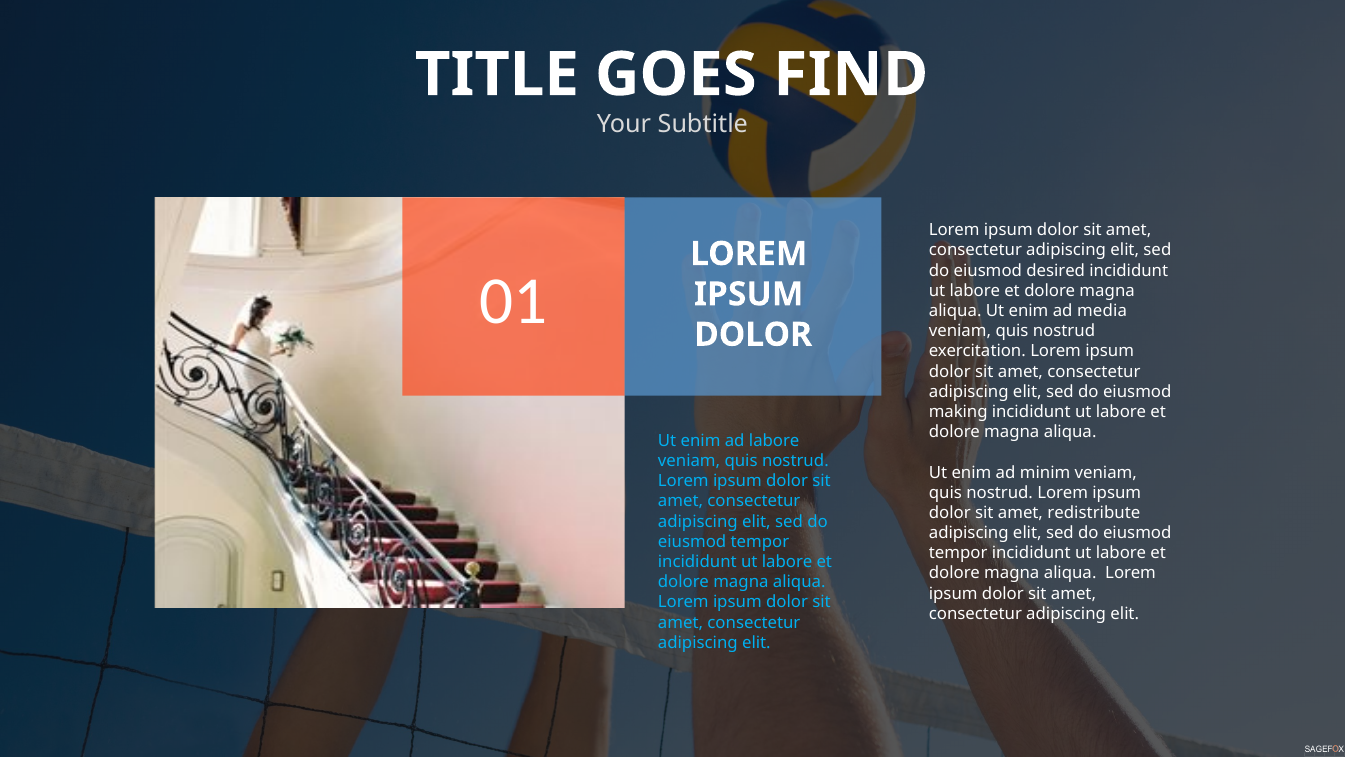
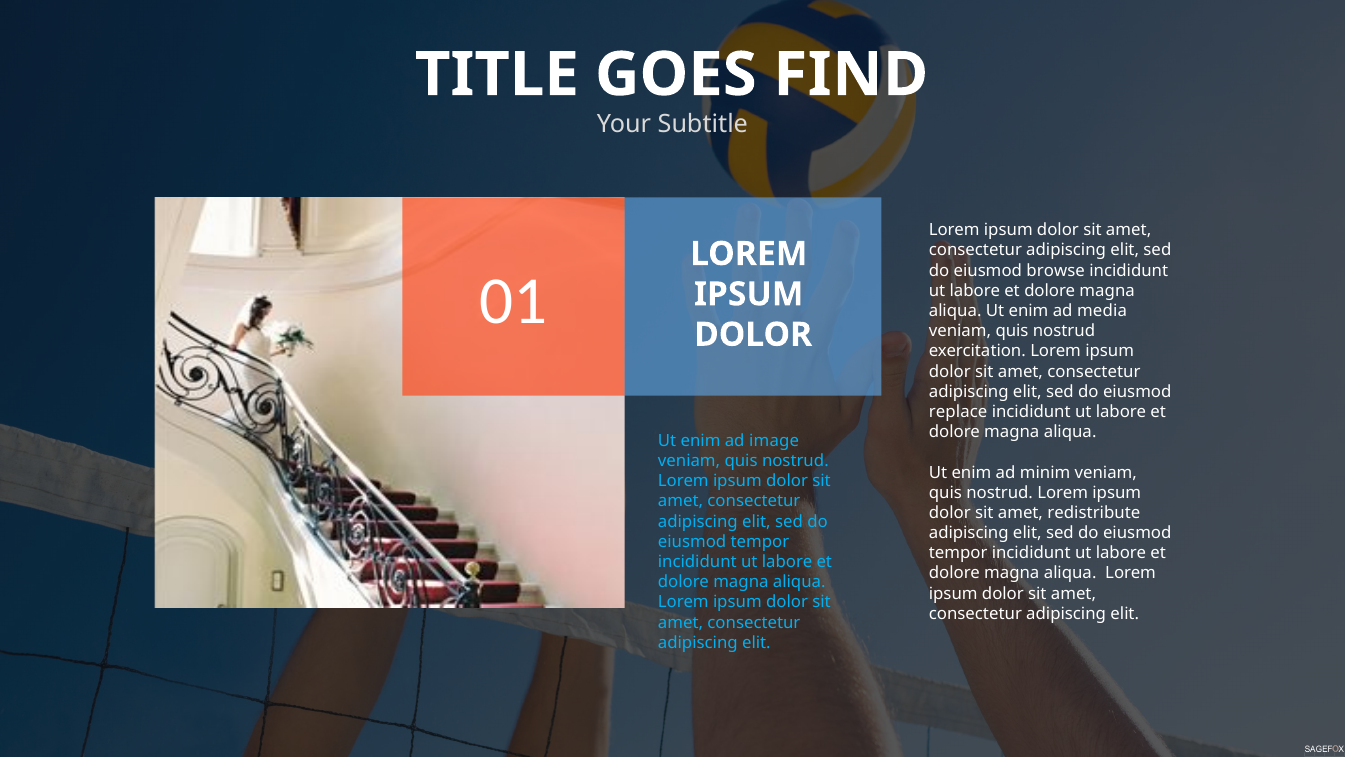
desired: desired -> browse
making: making -> replace
ad labore: labore -> image
